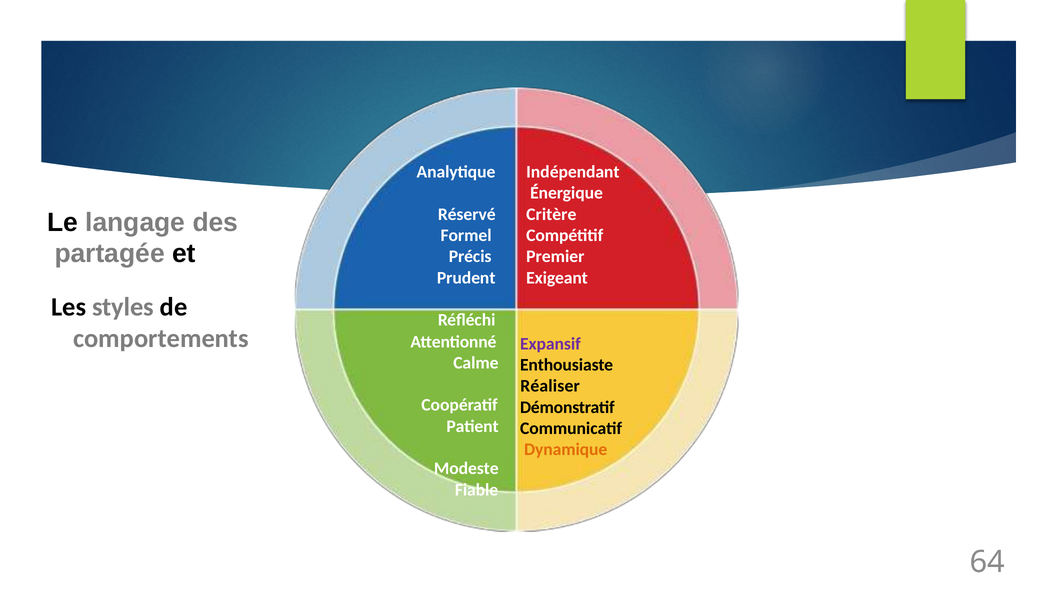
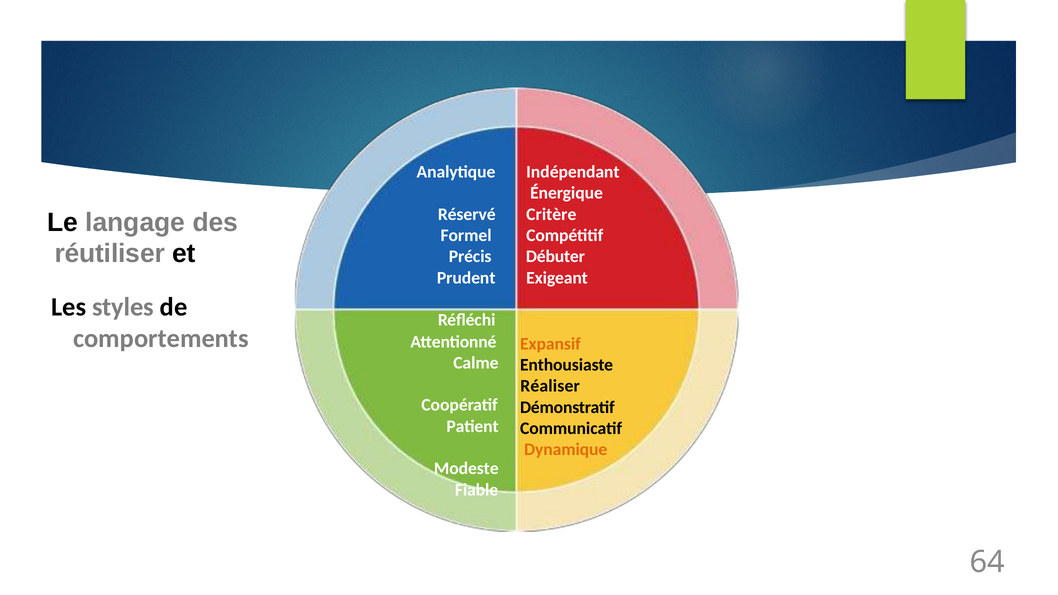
partagée: partagée -> réutiliser
Premier: Premier -> Débuter
Expansif colour: purple -> orange
